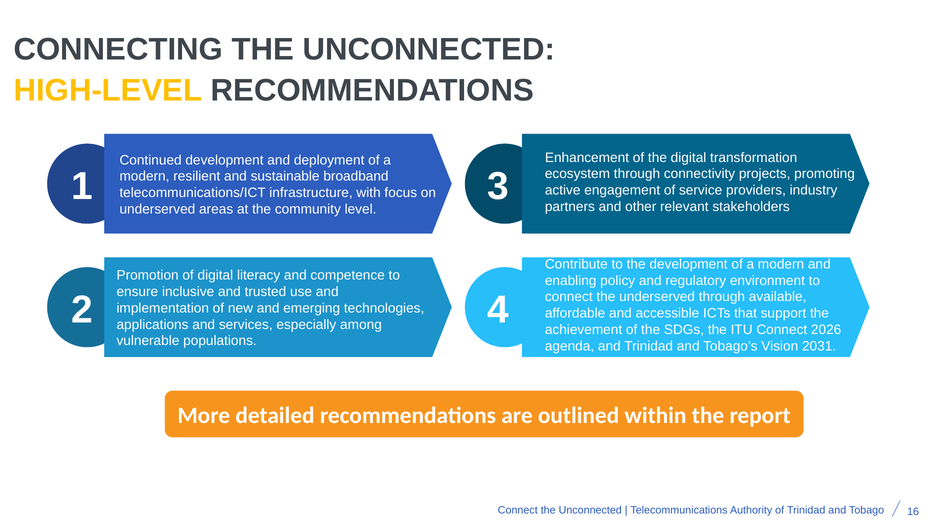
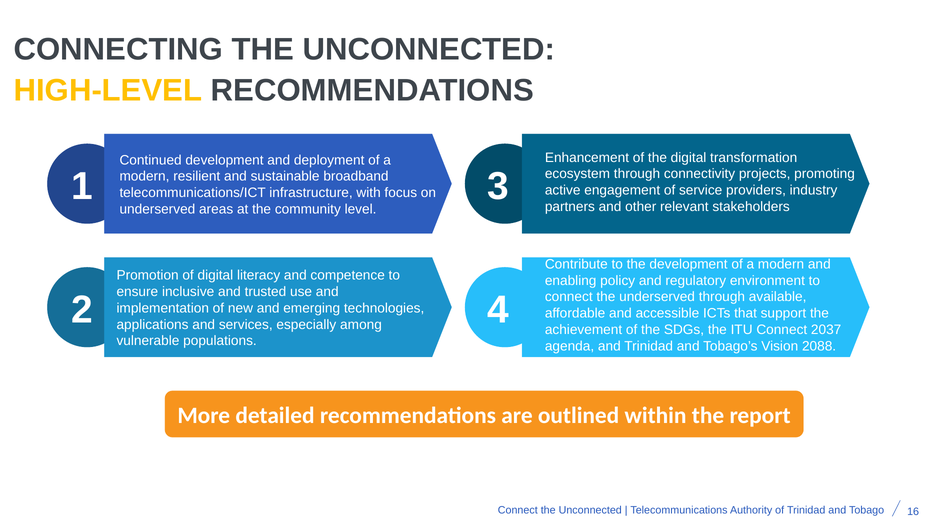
2026: 2026 -> 2037
2031: 2031 -> 2088
